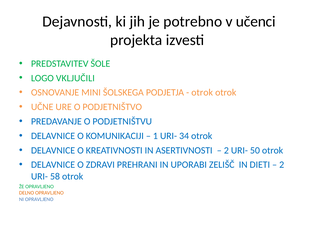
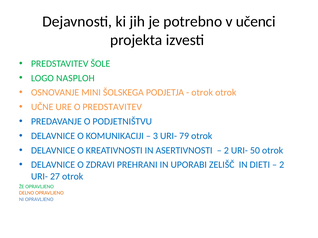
VKLJUČILI: VKLJUČILI -> NASPLOH
O PODJETNIŠTVO: PODJETNIŠTVO -> PREDSTAVITEV
1: 1 -> 3
34: 34 -> 79
58: 58 -> 27
